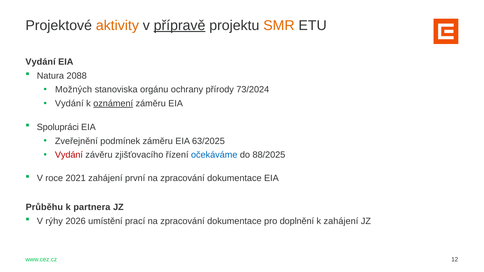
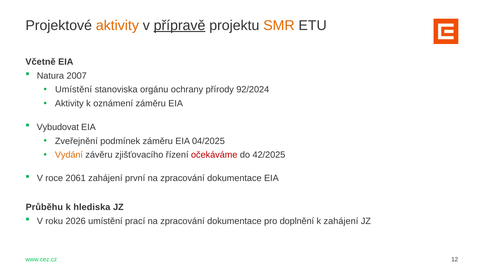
Vydání at (41, 62): Vydání -> Včetně
2088: 2088 -> 2007
Možných at (74, 90): Možných -> Umístění
73/2024: 73/2024 -> 92/2024
Vydání at (69, 104): Vydání -> Aktivity
oznámení underline: present -> none
Spolupráci: Spolupráci -> Vybudovat
63/2025: 63/2025 -> 04/2025
Vydání at (69, 155) colour: red -> orange
očekáváme colour: blue -> red
88/2025: 88/2025 -> 42/2025
2021: 2021 -> 2061
partnera: partnera -> hlediska
rýhy: rýhy -> roku
